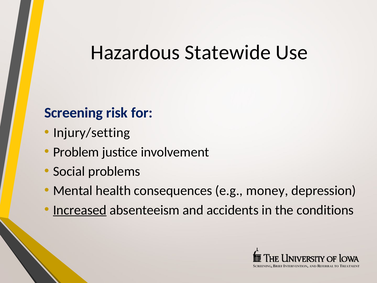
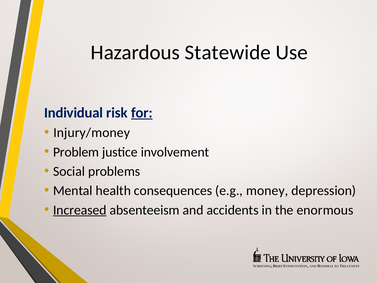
Screening: Screening -> Individual
for underline: none -> present
Injury/setting: Injury/setting -> Injury/money
conditions: conditions -> enormous
